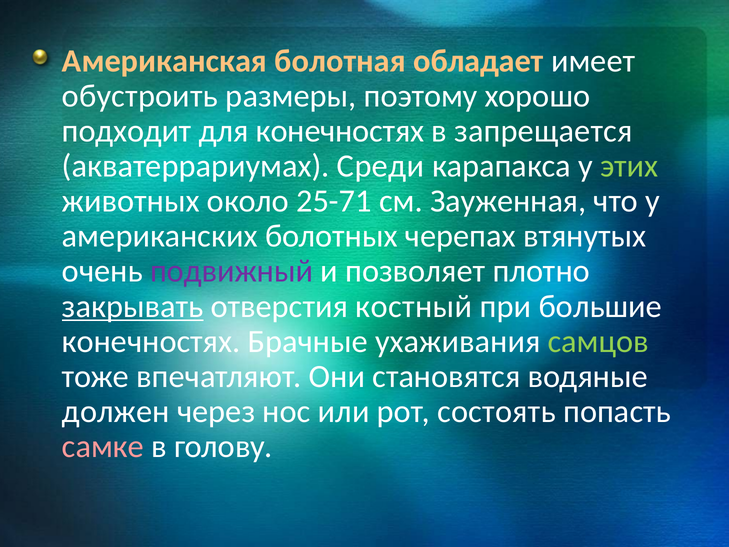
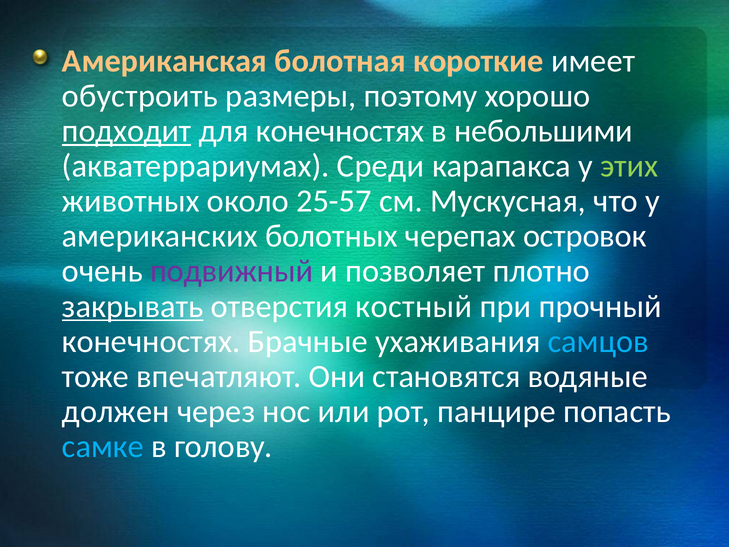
обладает: обладает -> короткие
подходит underline: none -> present
запрещается: запрещается -> небольшими
25-71: 25-71 -> 25-57
Зауженная: Зауженная -> Мускусная
втянутых: втянутых -> островок
большие: большие -> прочный
самцов colour: light green -> light blue
состоять: состоять -> панцире
самке colour: pink -> light blue
